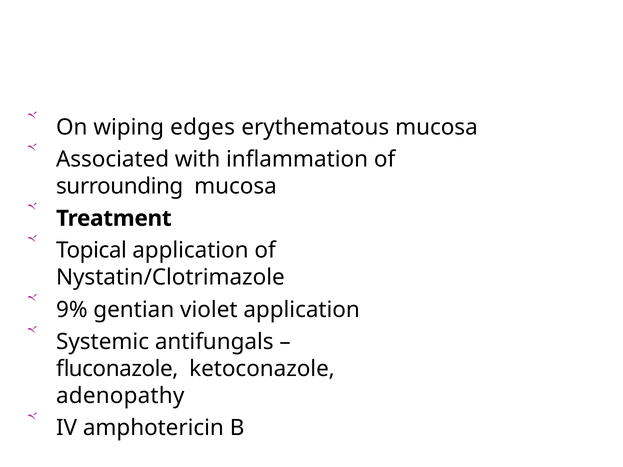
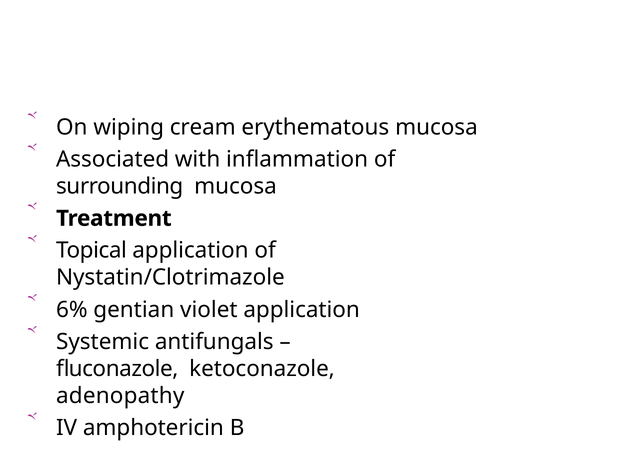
edges: edges -> cream
9%: 9% -> 6%
